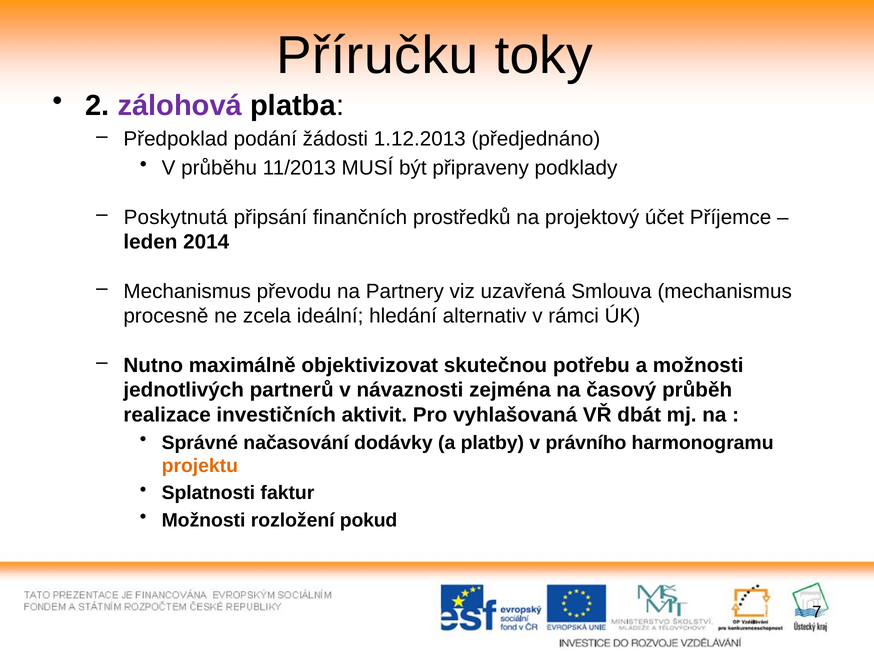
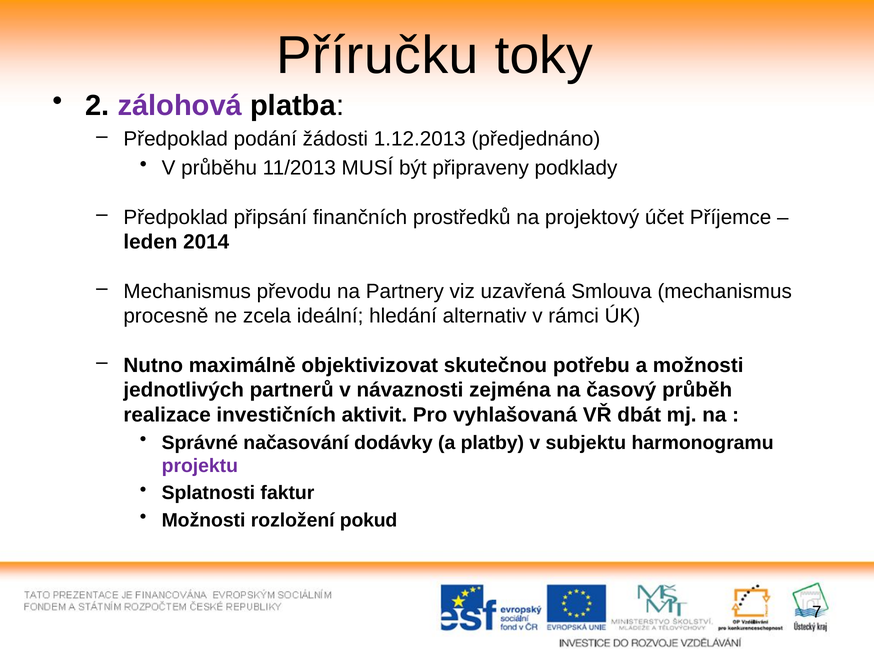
Poskytnutá at (176, 217): Poskytnutá -> Předpoklad
právního: právního -> subjektu
projektu colour: orange -> purple
